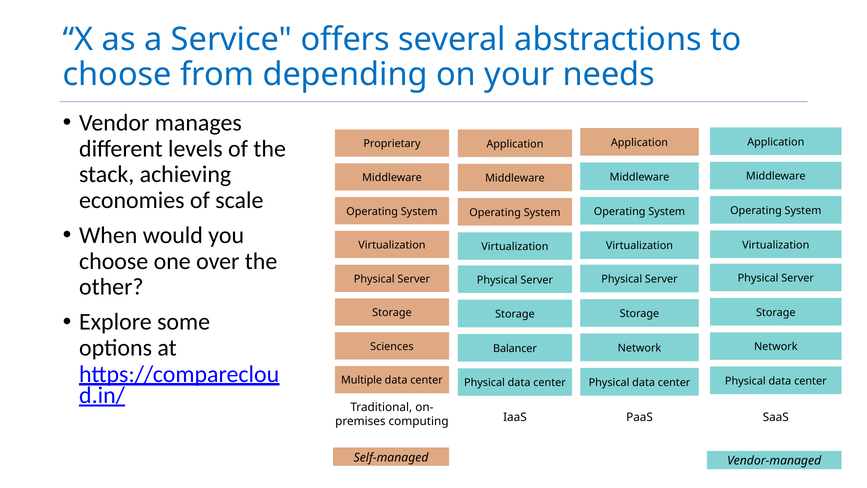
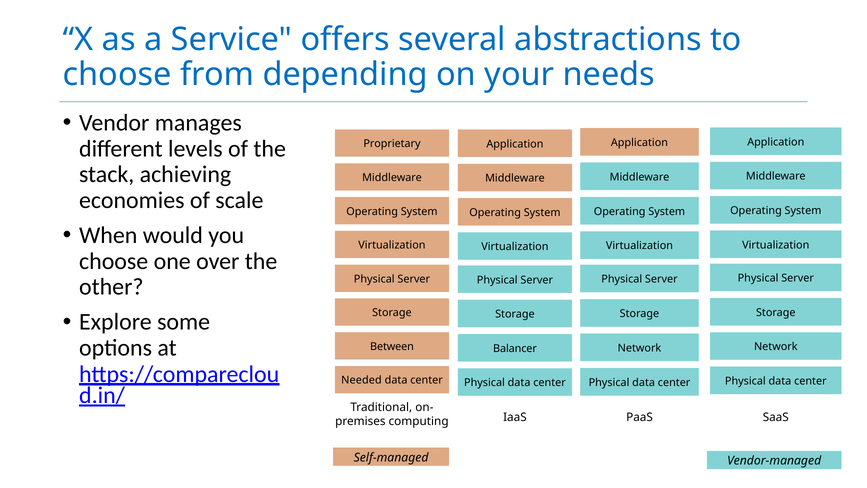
Sciences: Sciences -> Between
Multiple: Multiple -> Needed
